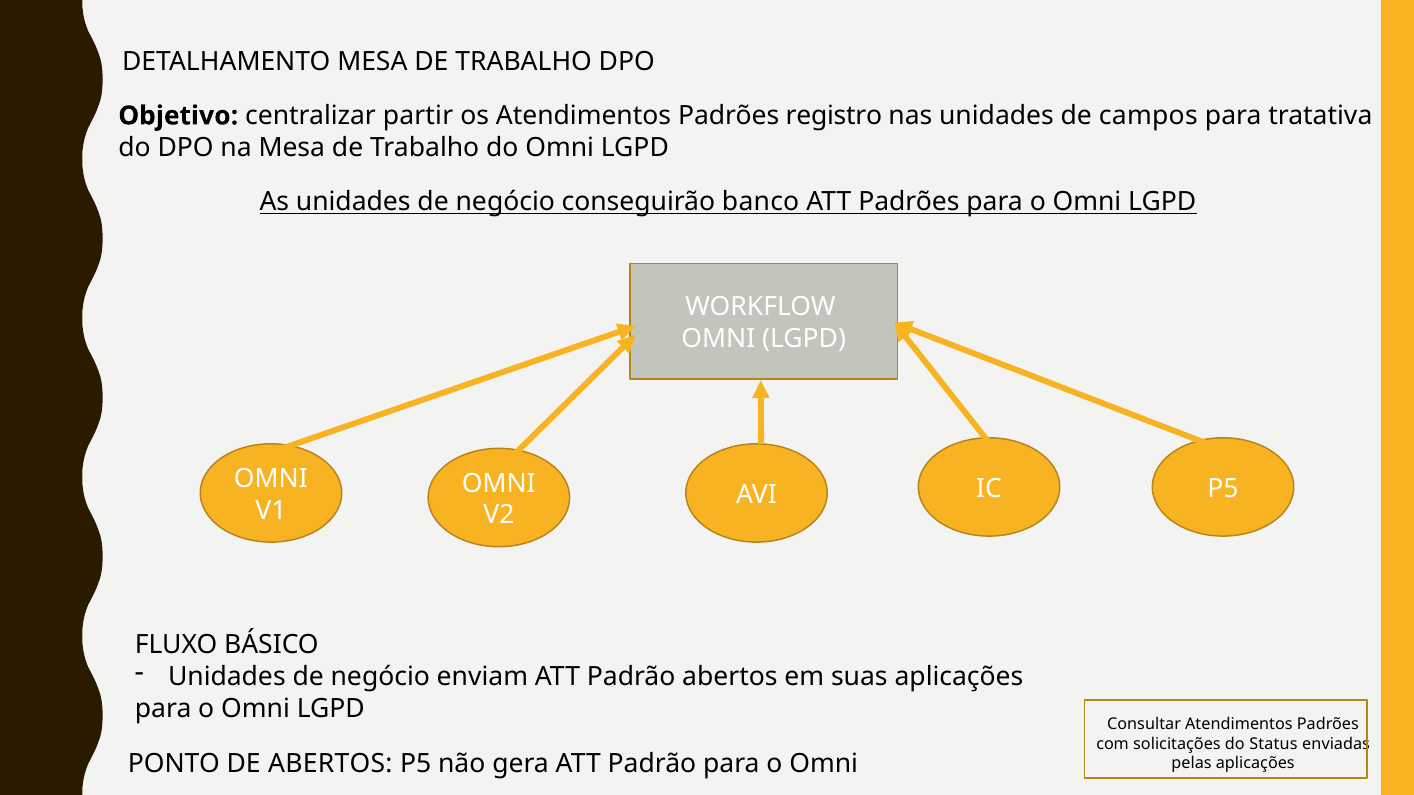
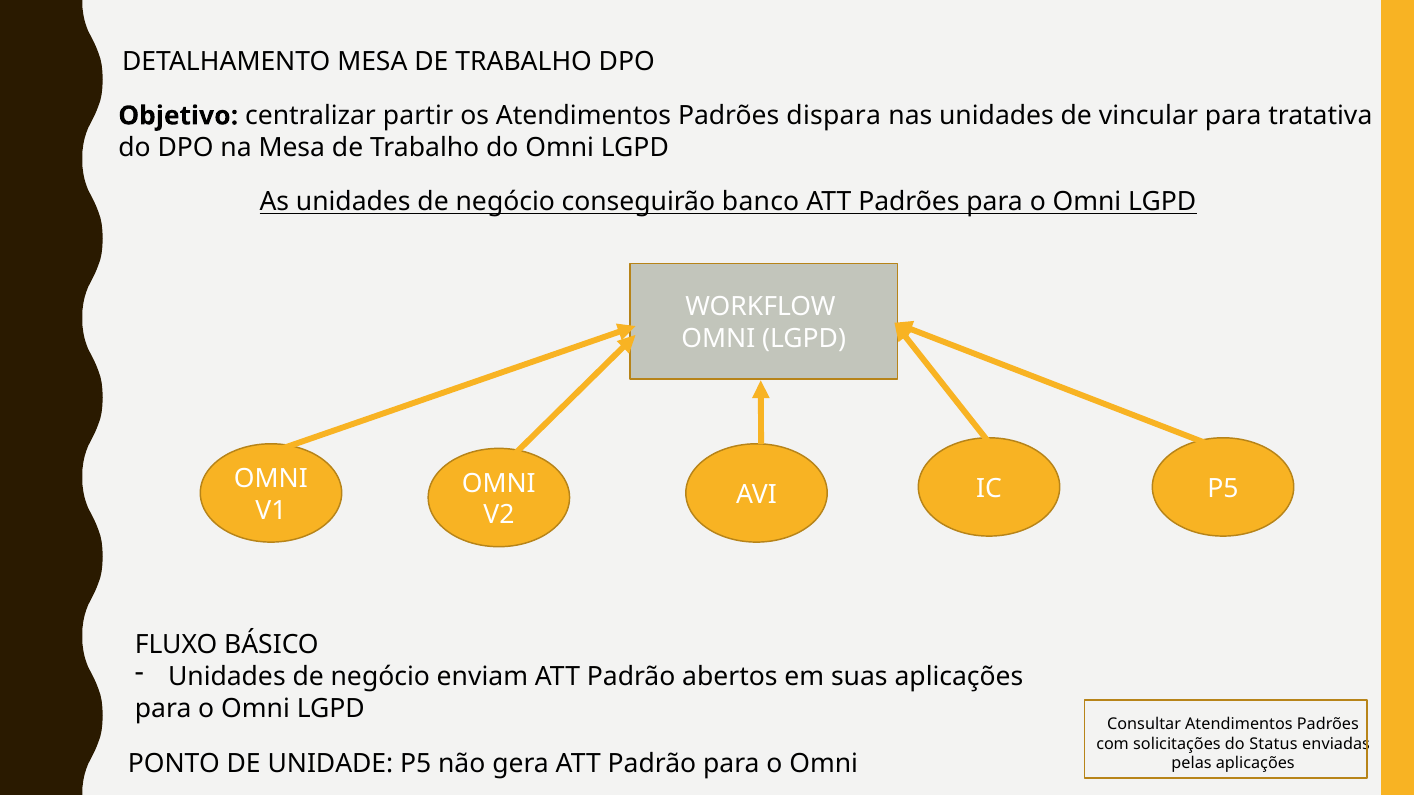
registro: registro -> dispara
campos: campos -> vincular
DE ABERTOS: ABERTOS -> UNIDADE
